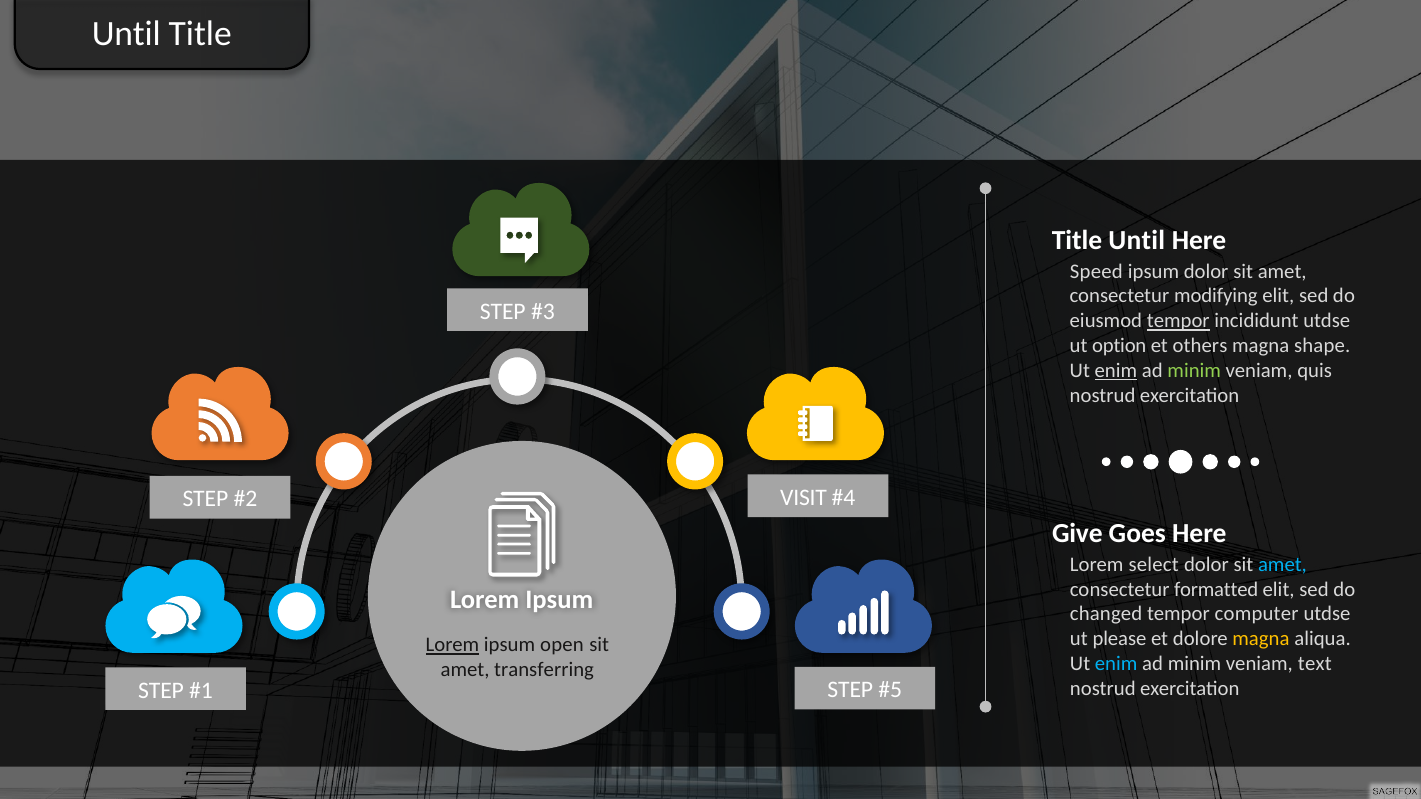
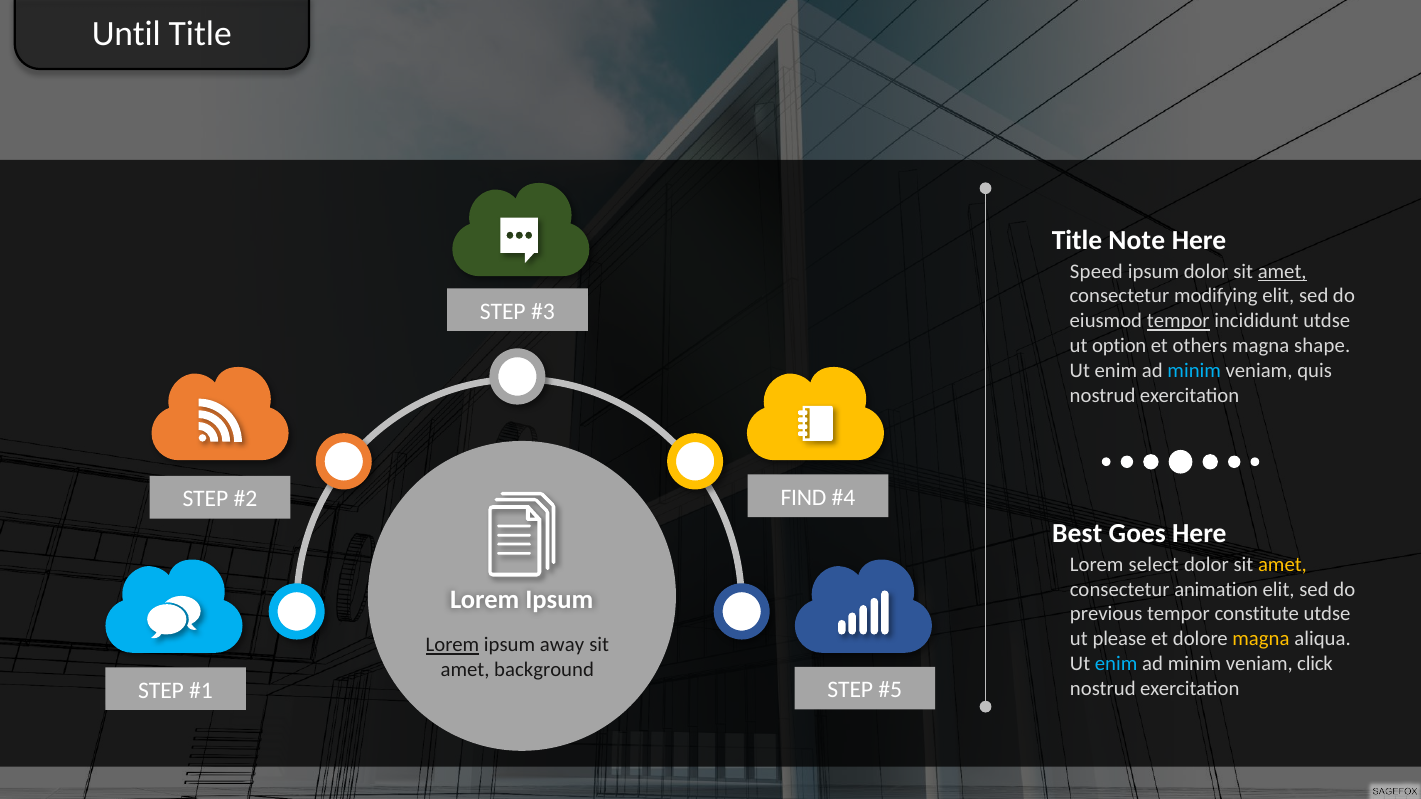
Title Until: Until -> Note
amet at (1282, 271) underline: none -> present
enim at (1116, 371) underline: present -> none
minim at (1194, 371) colour: light green -> light blue
VISIT: VISIT -> FIND
Give: Give -> Best
amet at (1282, 565) colour: light blue -> yellow
formatted: formatted -> animation
changed: changed -> previous
computer: computer -> constitute
open: open -> away
text: text -> click
transferring: transferring -> background
